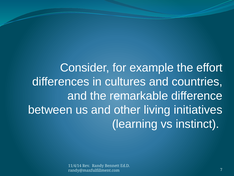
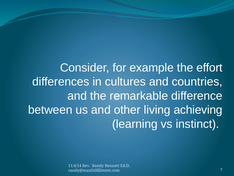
initiatives: initiatives -> achieving
